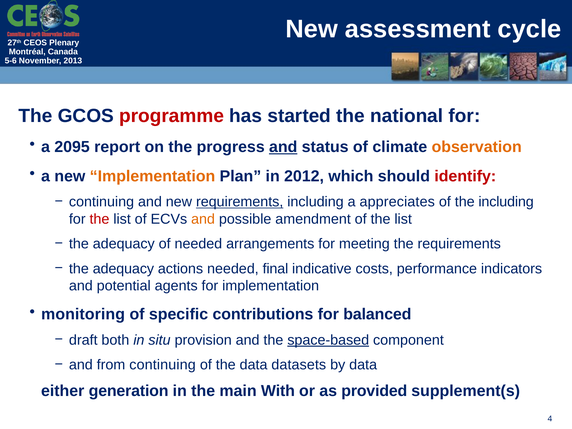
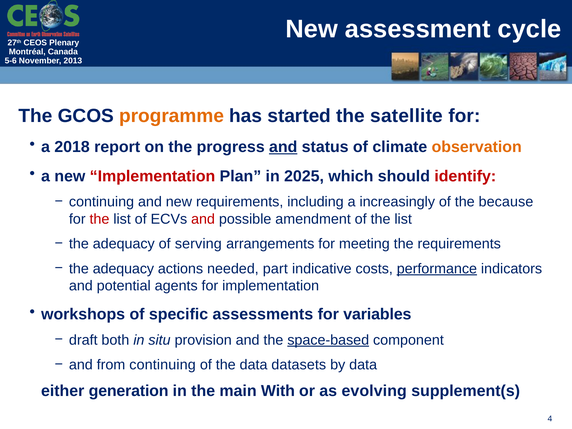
programme colour: red -> orange
national: national -> satellite
2095: 2095 -> 2018
Implementation at (153, 176) colour: orange -> red
2012: 2012 -> 2025
requirements at (240, 202) underline: present -> none
appreciates: appreciates -> increasingly
the including: including -> because
and at (203, 219) colour: orange -> red
of needed: needed -> serving
final: final -> part
performance underline: none -> present
monitoring: monitoring -> workshops
contributions: contributions -> assessments
balanced: balanced -> variables
provided: provided -> evolving
